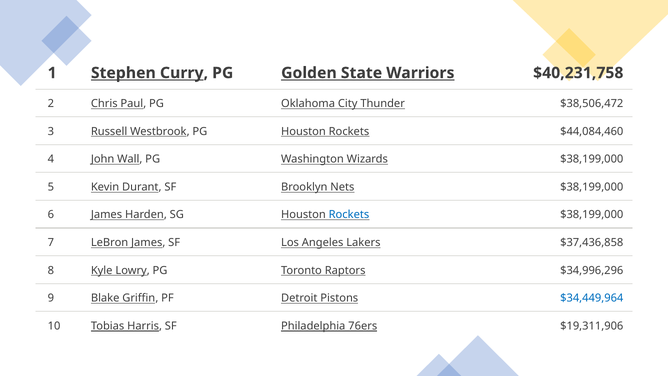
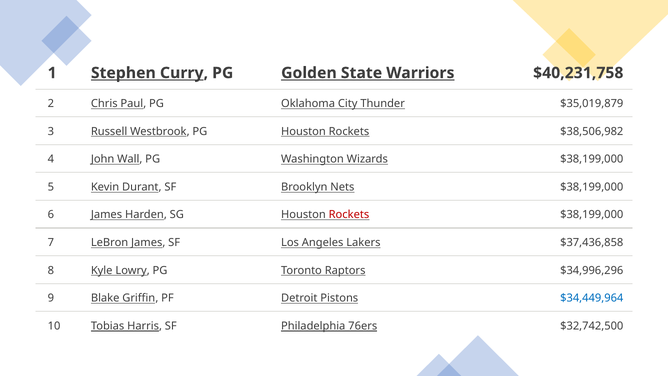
$38,506,472: $38,506,472 -> $35,019,879
$44,084,460: $44,084,460 -> $38,506,982
Rockets at (349, 215) colour: blue -> red
$19,311,906: $19,311,906 -> $32,742,500
